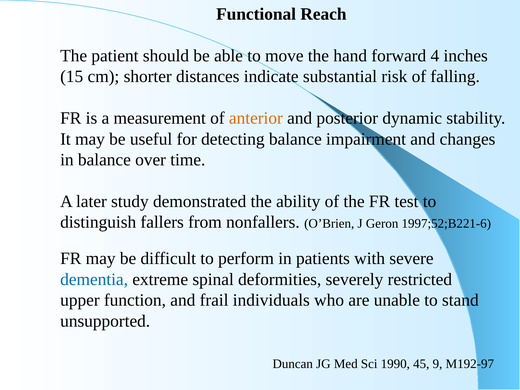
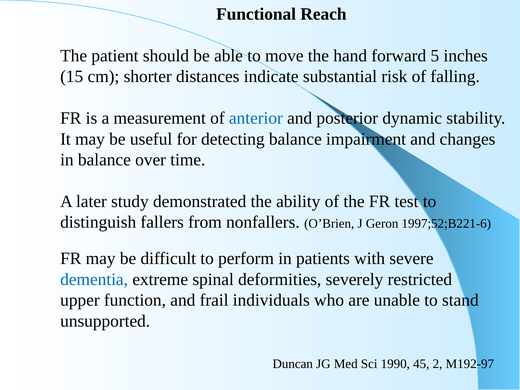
4: 4 -> 5
anterior colour: orange -> blue
9: 9 -> 2
